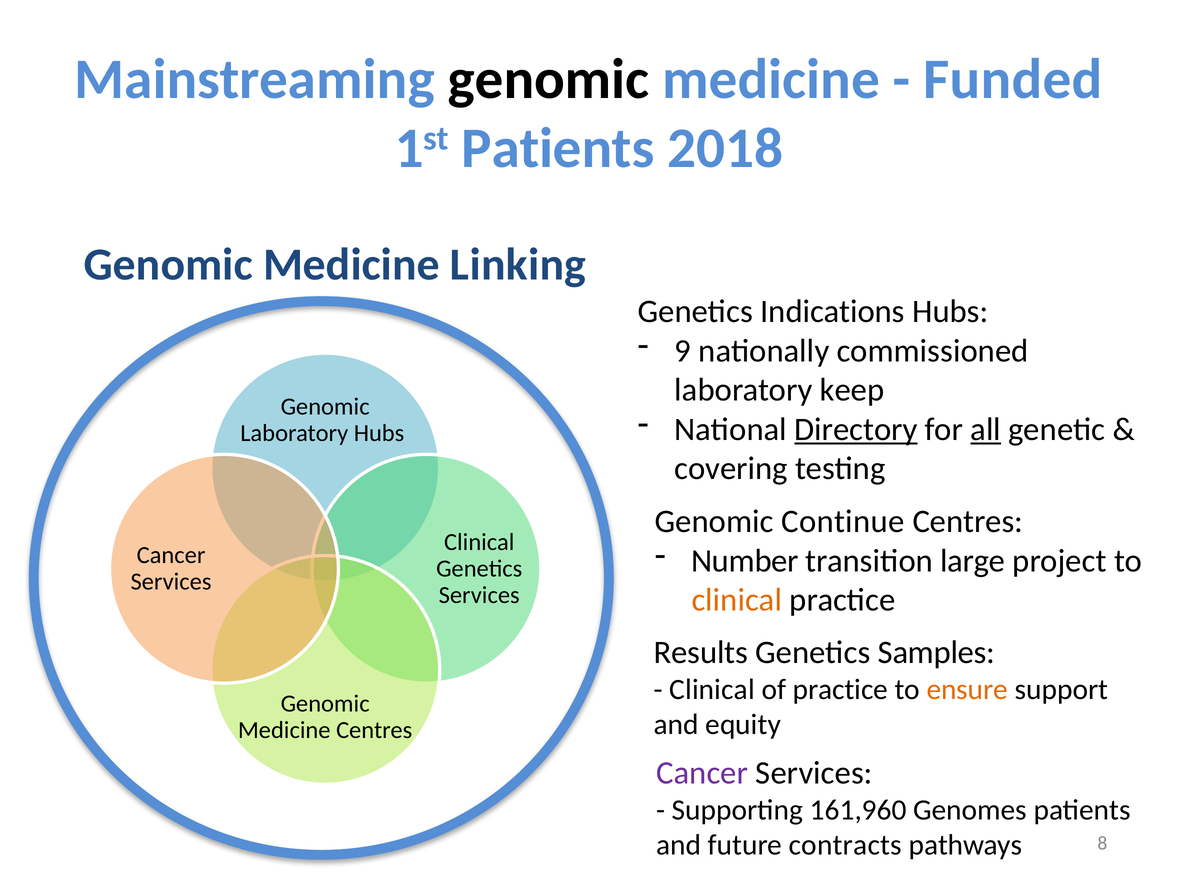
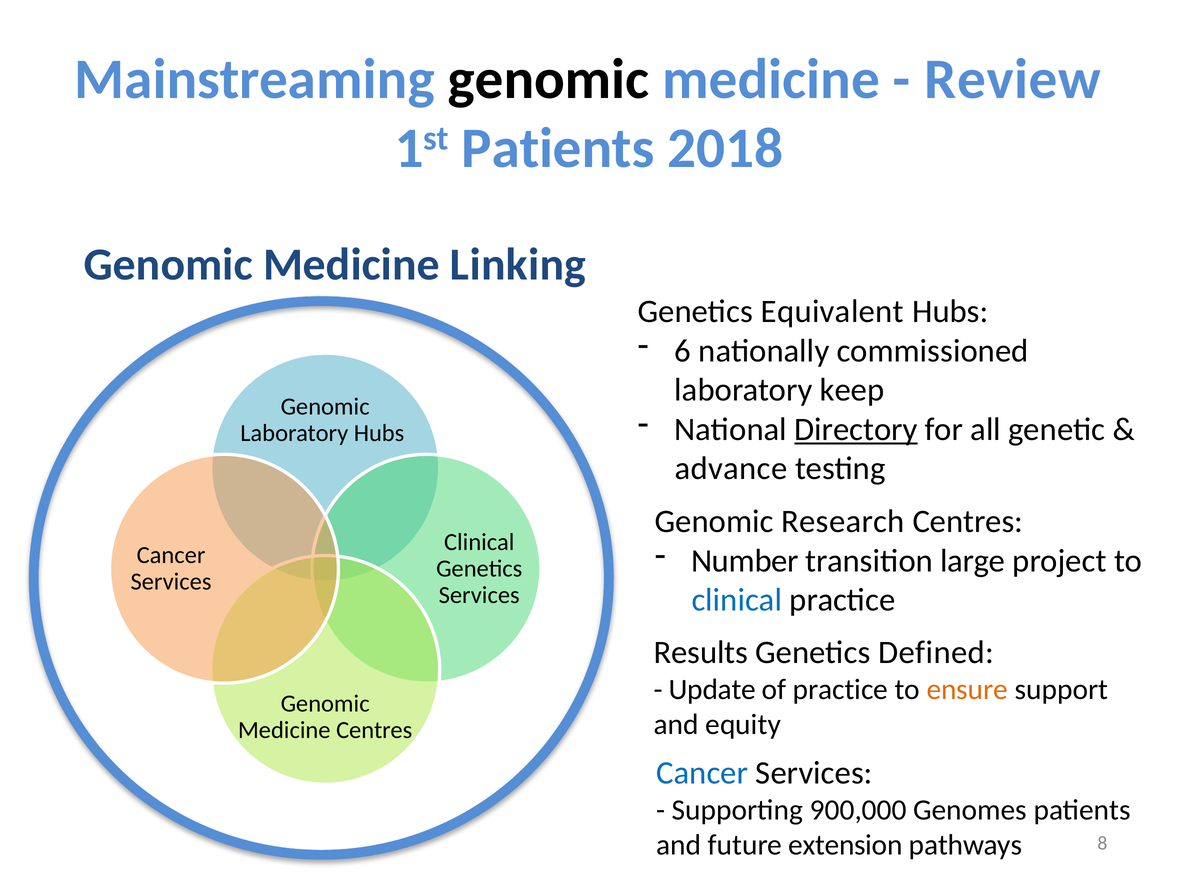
Funded: Funded -> Review
Indications: Indications -> Equivalent
9: 9 -> 6
all underline: present -> none
covering: covering -> advance
Continue: Continue -> Research
clinical at (737, 601) colour: orange -> blue
Samples: Samples -> Defined
Clinical at (712, 690): Clinical -> Update
Cancer at (702, 773) colour: purple -> blue
161,960: 161,960 -> 900,000
contracts: contracts -> extension
